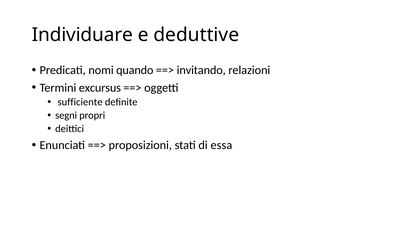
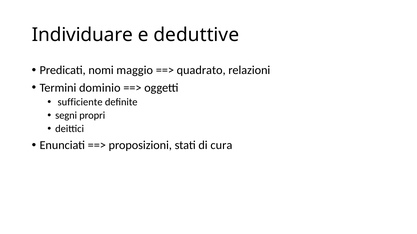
quando: quando -> maggio
invitando: invitando -> quadrato
excursus: excursus -> dominio
essa: essa -> cura
